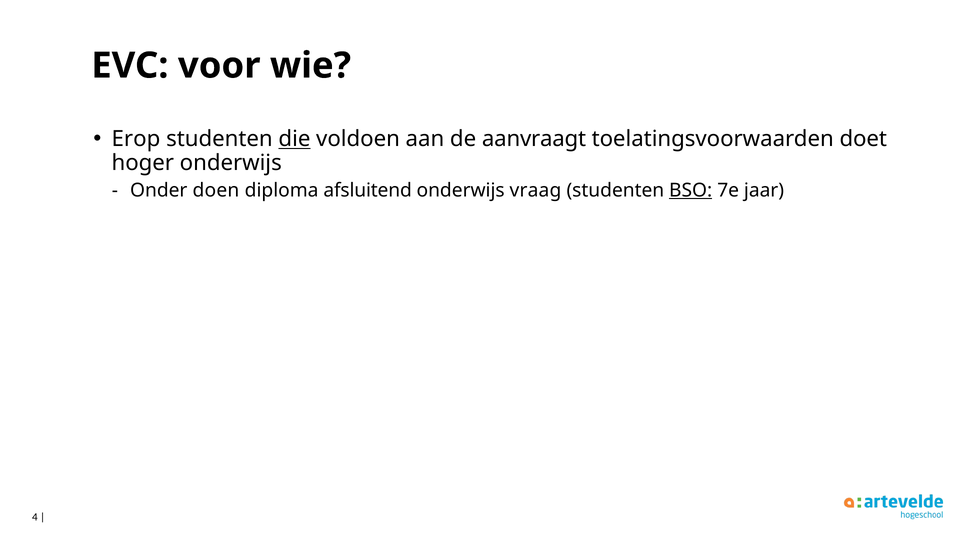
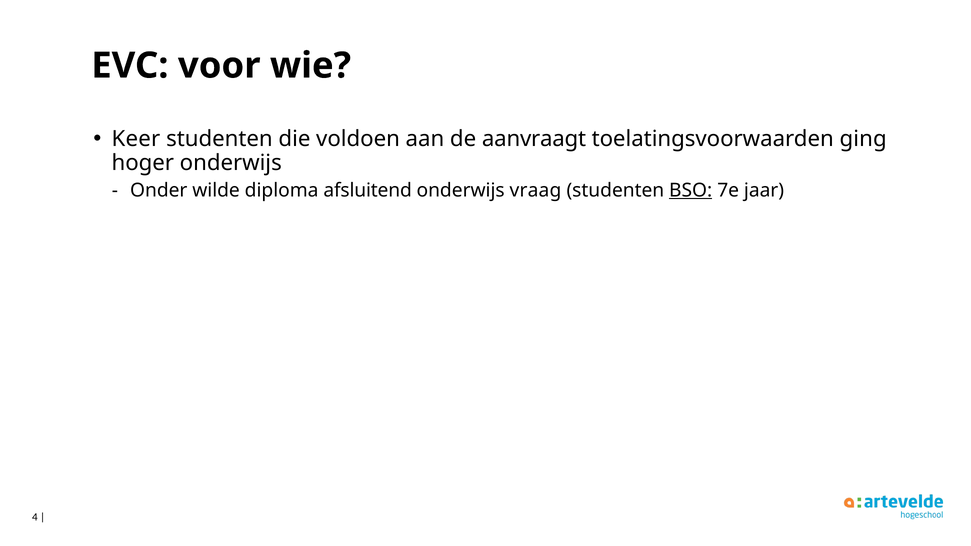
Erop: Erop -> Keer
die underline: present -> none
doet: doet -> ging
doen: doen -> wilde
